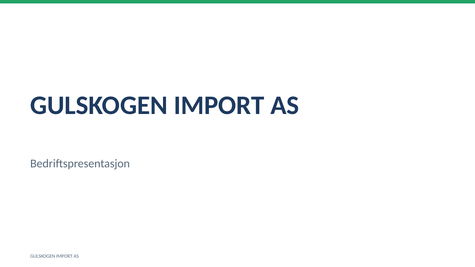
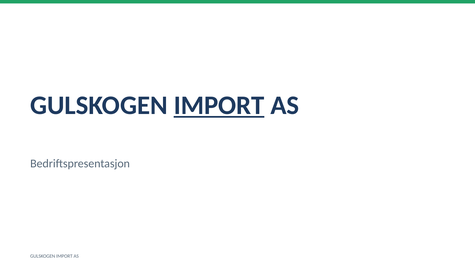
IMPORT at (219, 105) underline: none -> present
